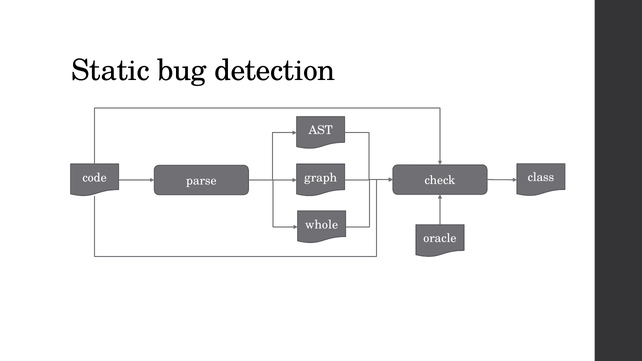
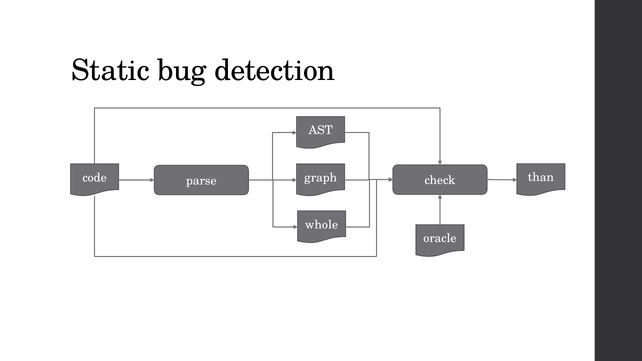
class: class -> than
